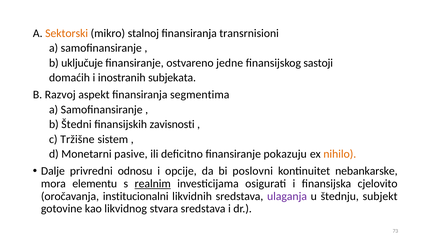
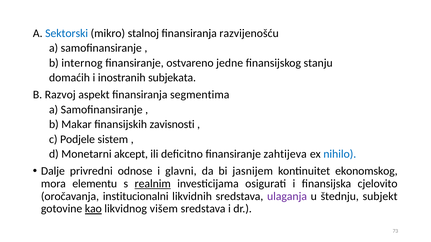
Sektorski colour: orange -> blue
transrnisioni: transrnisioni -> razvijenošću
uključuje: uključuje -> internog
sastoji: sastoji -> stanju
Štedni: Štedni -> Makar
Tržišne: Tržišne -> Podjele
pasive: pasive -> akcept
pokazuju: pokazuju -> zahtijeva
nihilo colour: orange -> blue
odnosu: odnosu -> odnose
opcije: opcije -> glavni
poslovni: poslovni -> jasnijem
nebankarske: nebankarske -> ekonomskog
kao underline: none -> present
stvara: stvara -> višem
